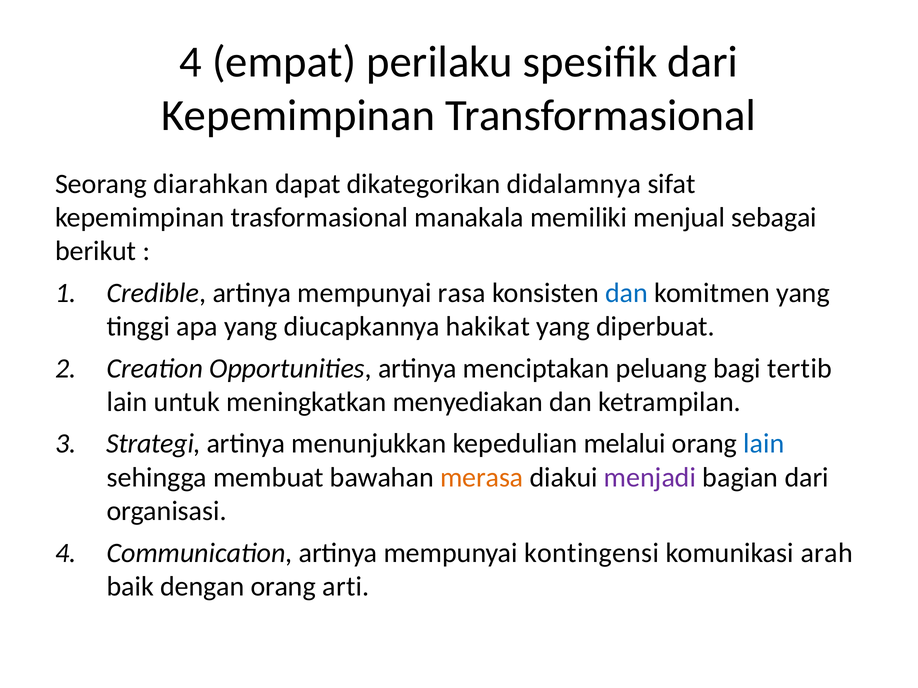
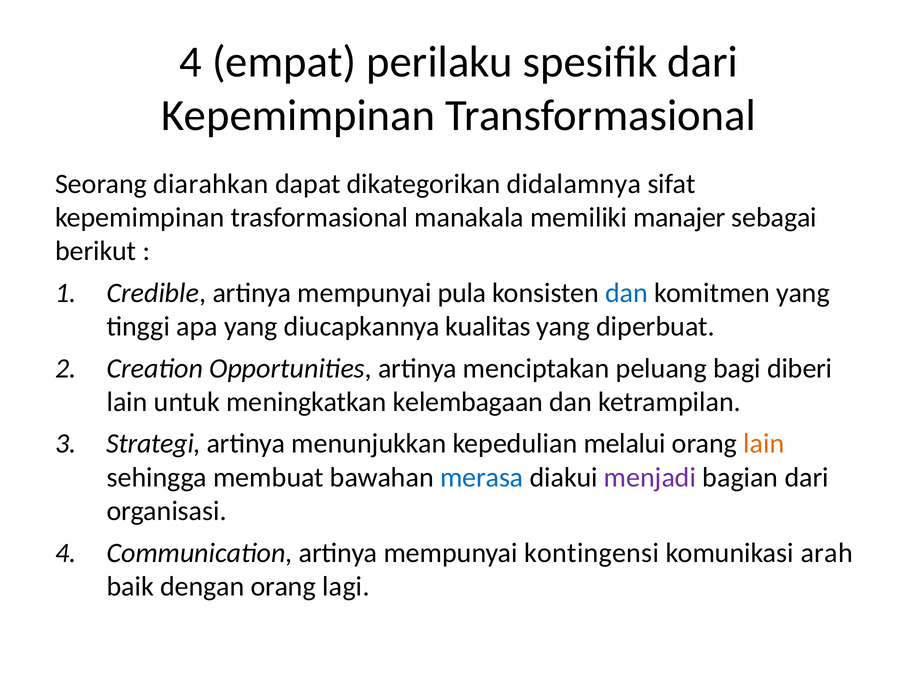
menjual: menjual -> manajer
rasa: rasa -> pula
hakikat: hakikat -> kualitas
tertib: tertib -> diberi
menyediakan: menyediakan -> kelembagaan
lain at (764, 444) colour: blue -> orange
merasa colour: orange -> blue
arti: arti -> lagi
